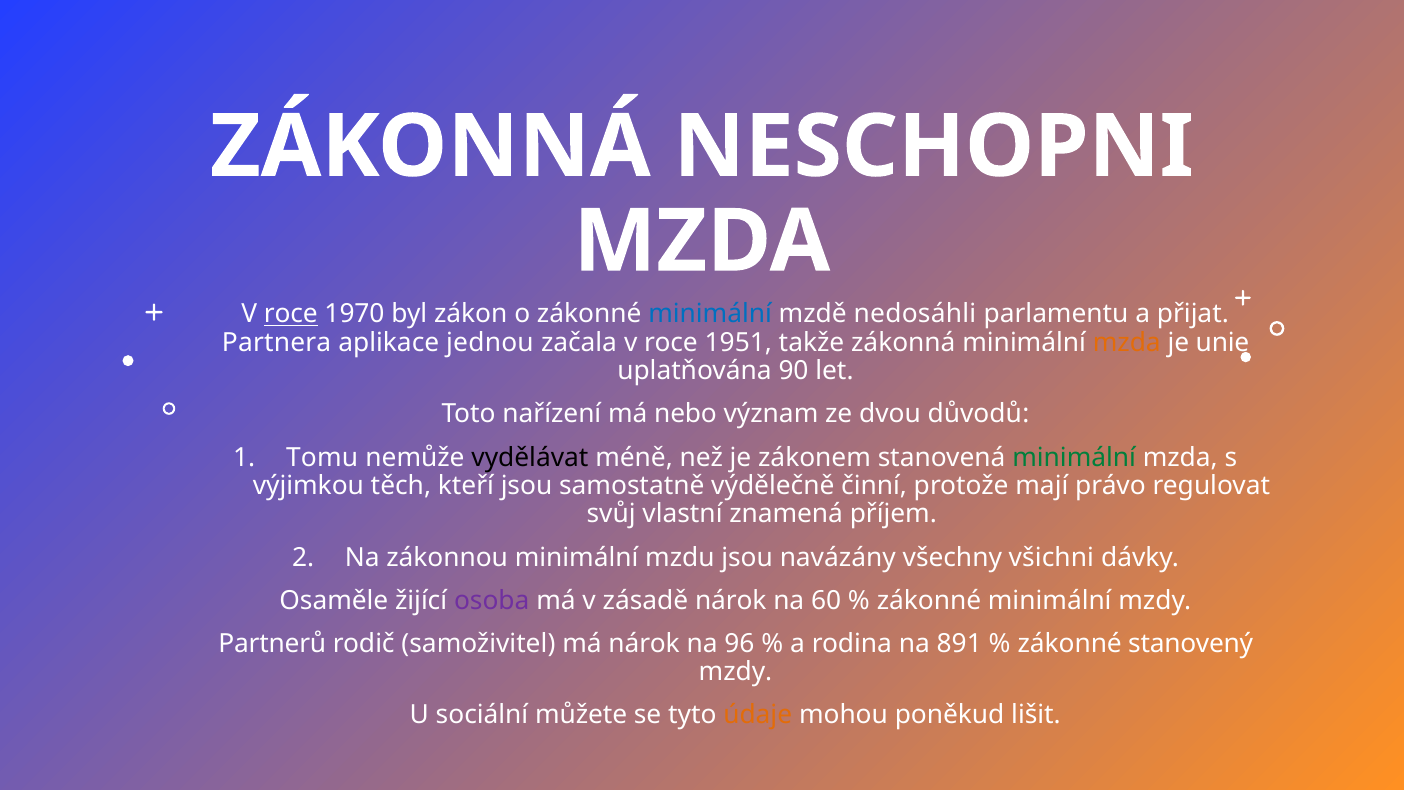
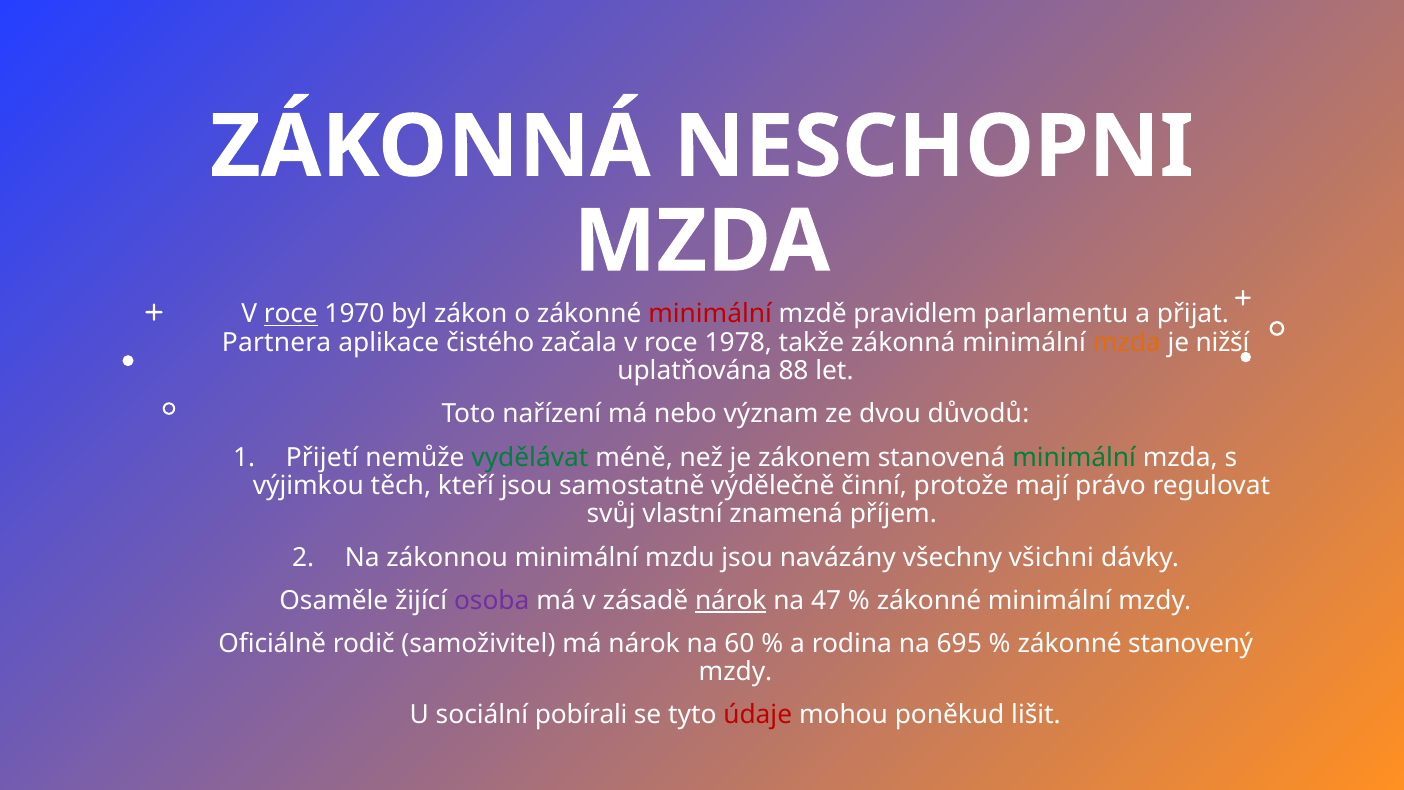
minimální at (710, 314) colour: blue -> red
nedosáhli: nedosáhli -> pravidlem
jednou: jednou -> čistého
1951: 1951 -> 1978
unie: unie -> nižší
90: 90 -> 88
Tomu: Tomu -> Přijetí
vydělávat colour: black -> green
nárok at (731, 600) underline: none -> present
60: 60 -> 47
Partnerů: Partnerů -> Oficiálně
96: 96 -> 60
891: 891 -> 695
můžete: můžete -> pobírali
údaje colour: orange -> red
